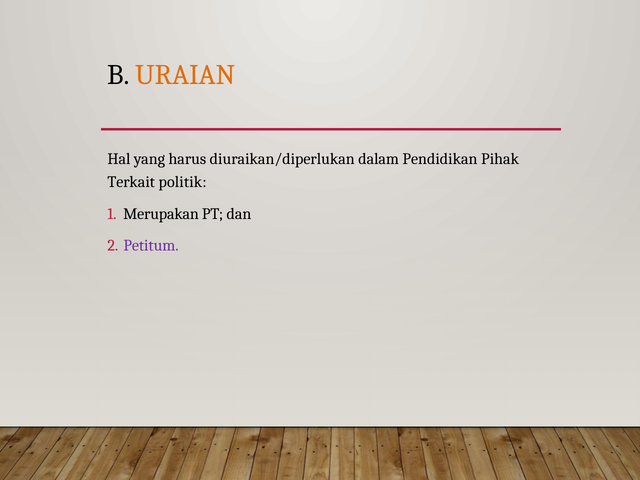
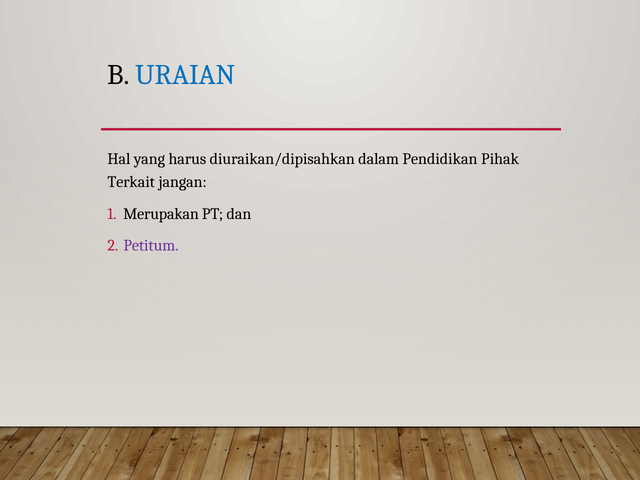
URAIAN colour: orange -> blue
diuraikan/diperlukan: diuraikan/diperlukan -> diuraikan/dipisahkan
politik: politik -> jangan
